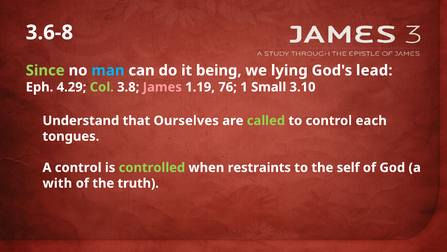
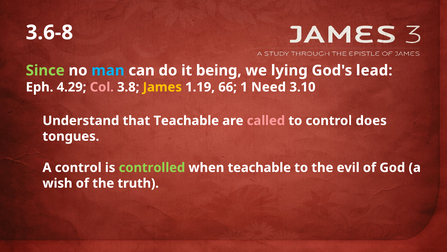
Col colour: light green -> pink
James colour: pink -> yellow
76: 76 -> 66
Small: Small -> Need
that Ourselves: Ourselves -> Teachable
called colour: light green -> pink
each: each -> does
when restraints: restraints -> teachable
self: self -> evil
with: with -> wish
